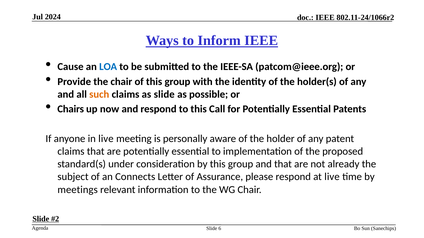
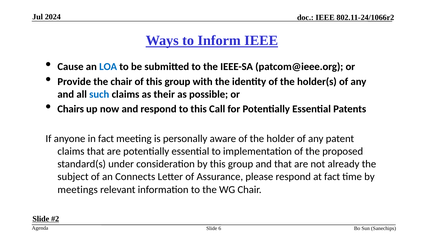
such colour: orange -> blue
as slide: slide -> their
in live: live -> fact
at live: live -> fact
